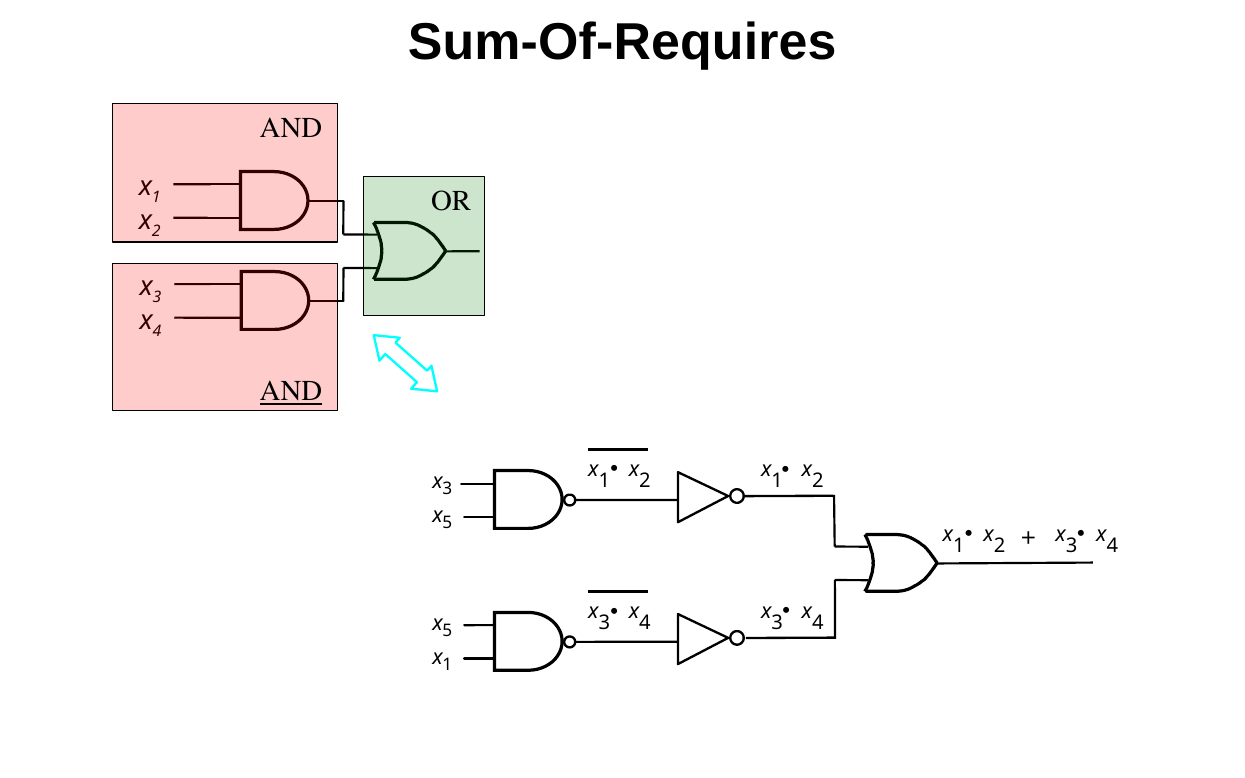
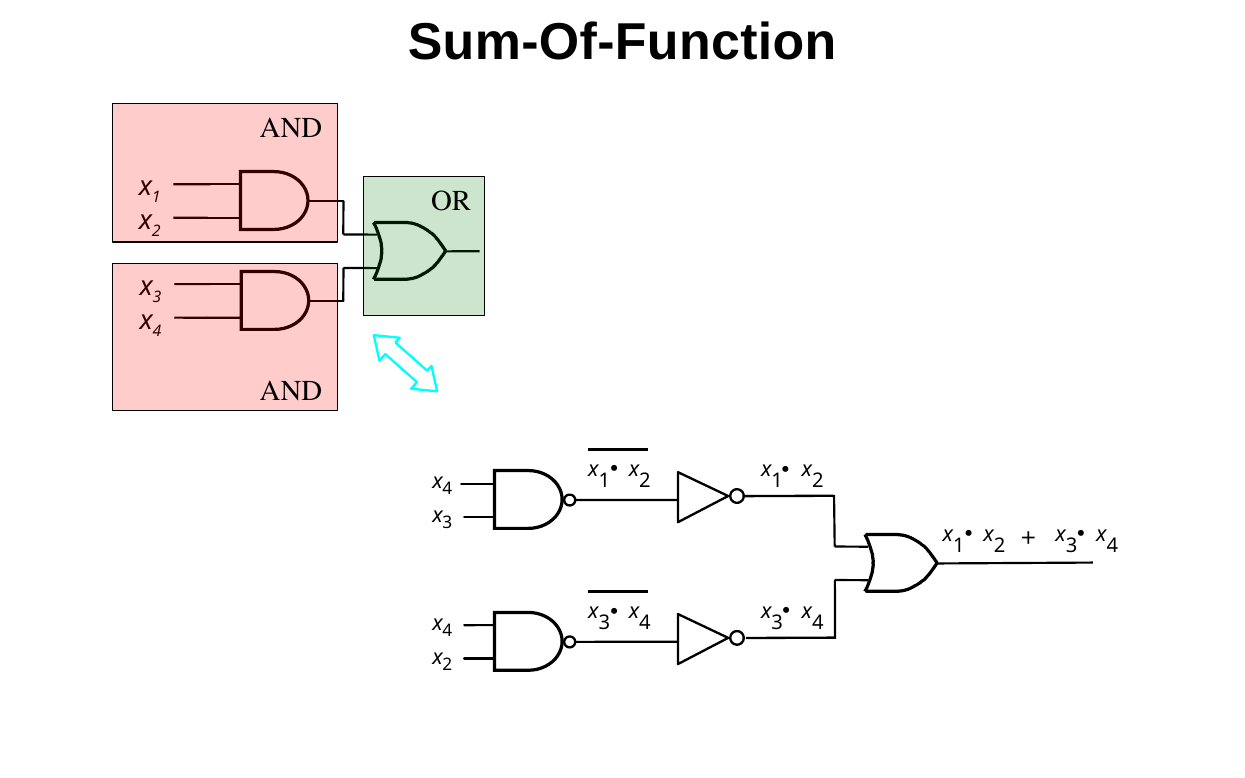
Sum-Of-Requires: Sum-Of-Requires -> Sum-Of-Function
AND at (291, 392) underline: present -> none
3 at (447, 489): 3 -> 4
5 at (447, 523): 5 -> 3
5 at (447, 631): 5 -> 4
1 at (447, 665): 1 -> 2
